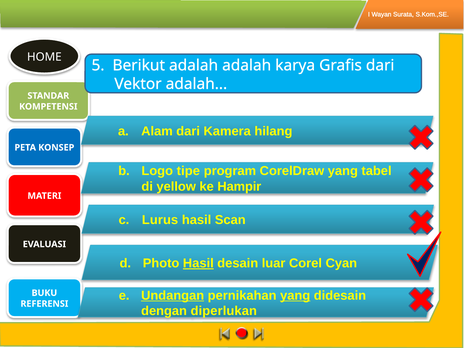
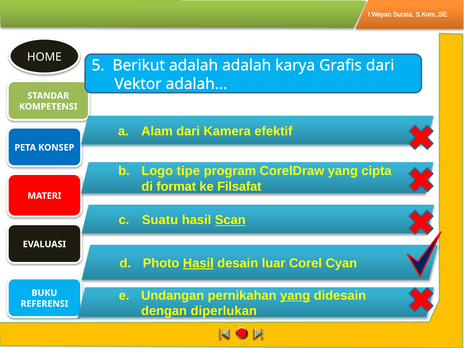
hilang: hilang -> efektif
tabel: tabel -> cipta
yellow: yellow -> format
Hampir: Hampir -> Filsafat
Lurus: Lurus -> Suatu
Scan underline: none -> present
Undangan underline: present -> none
